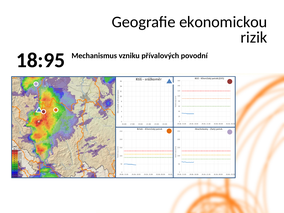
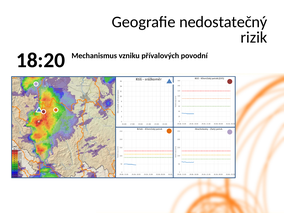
ekonomickou: ekonomickou -> nedostatečný
18:95: 18:95 -> 18:20
